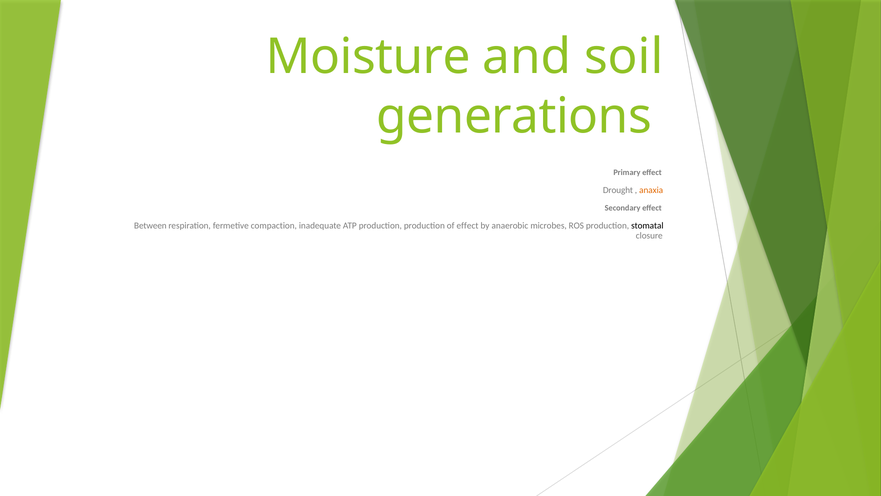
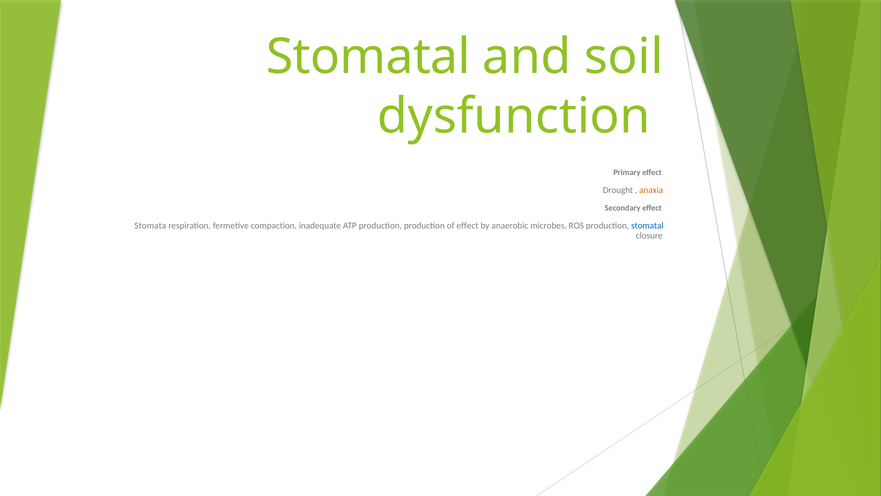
Moisture at (368, 57): Moisture -> Stomatal
generations: generations -> dysfunction
Between: Between -> Stomata
stomatal at (647, 226) colour: black -> blue
